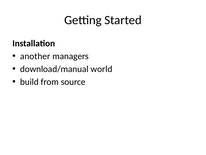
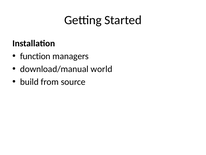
another: another -> function
